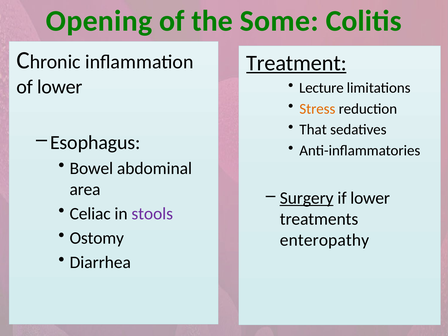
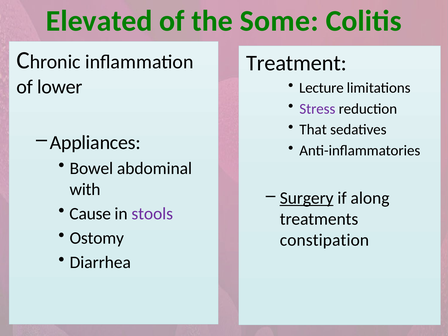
Opening: Opening -> Elevated
Treatment underline: present -> none
Stress colour: orange -> purple
Esophagus: Esophagus -> Appliances
area: area -> with
if lower: lower -> along
Celiac: Celiac -> Cause
enteropathy: enteropathy -> constipation
